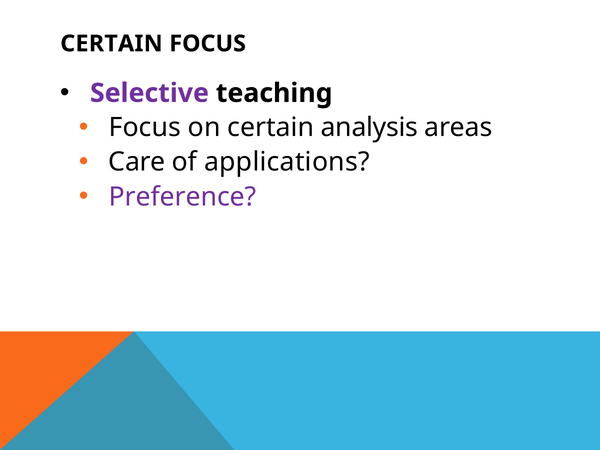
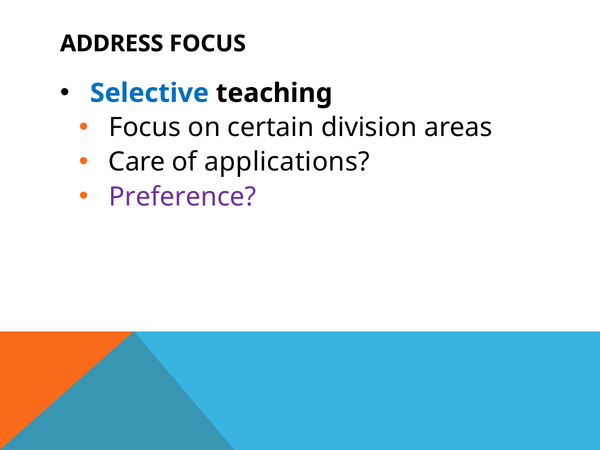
CERTAIN at (111, 44): CERTAIN -> ADDRESS
Selective colour: purple -> blue
analysis: analysis -> division
